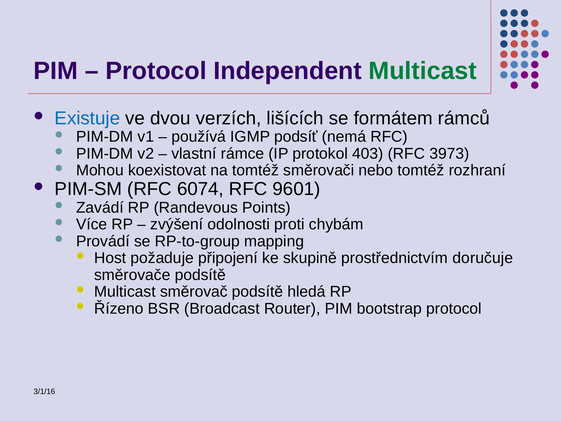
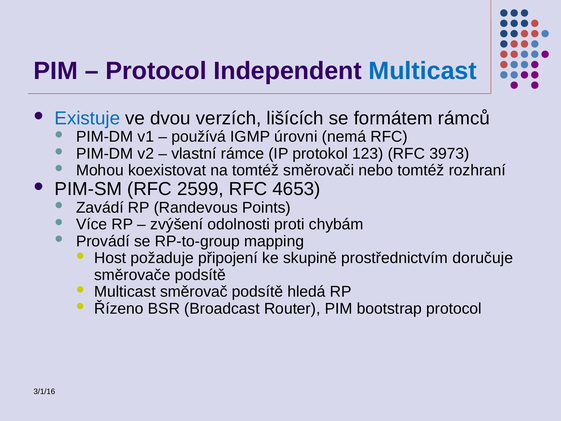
Multicast at (423, 71) colour: green -> blue
podsíť: podsíť -> úrovni
403: 403 -> 123
6074: 6074 -> 2599
9601: 9601 -> 4653
